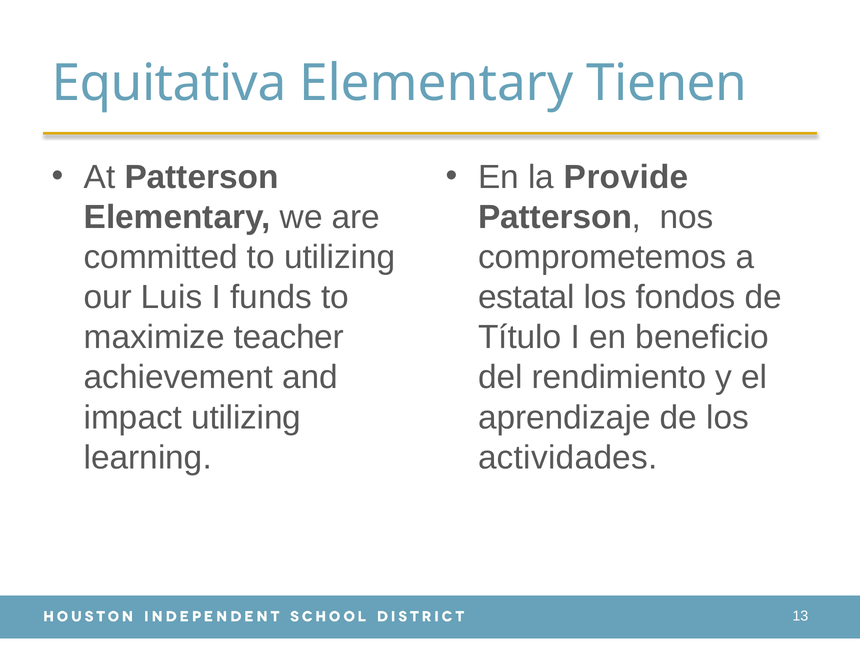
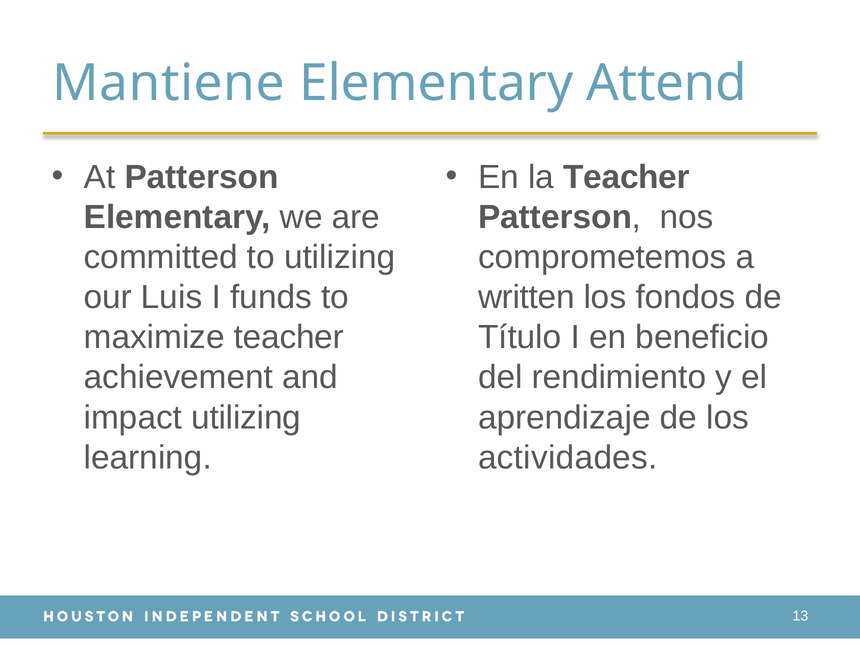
Equitativa: Equitativa -> Mantiene
Tienen: Tienen -> Attend
la Provide: Provide -> Teacher
estatal: estatal -> written
